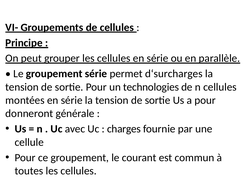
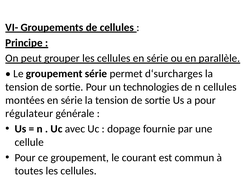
donneront: donneront -> régulateur
charges: charges -> dopage
